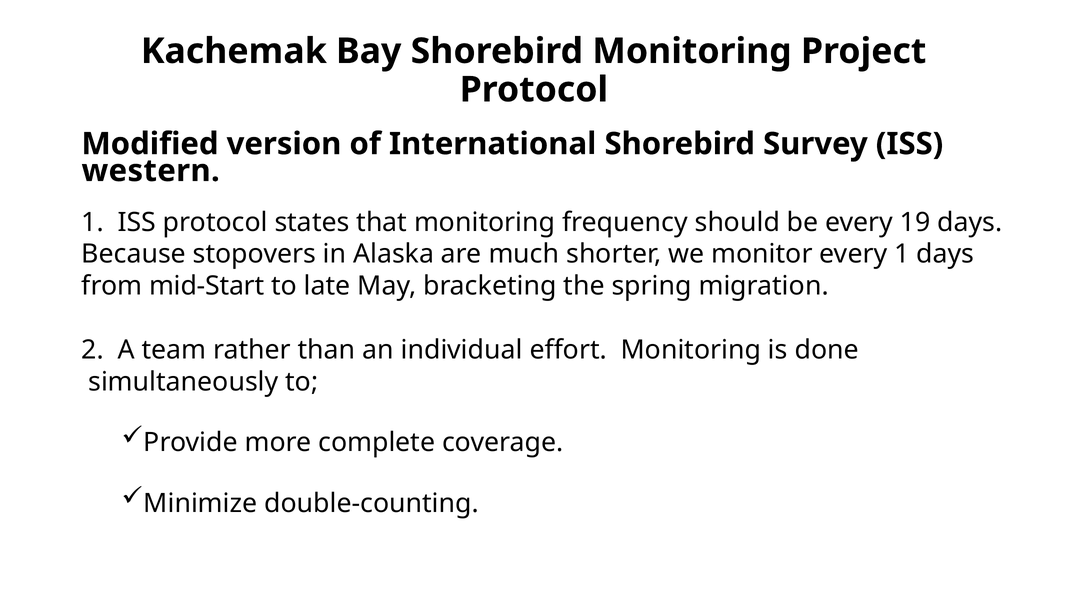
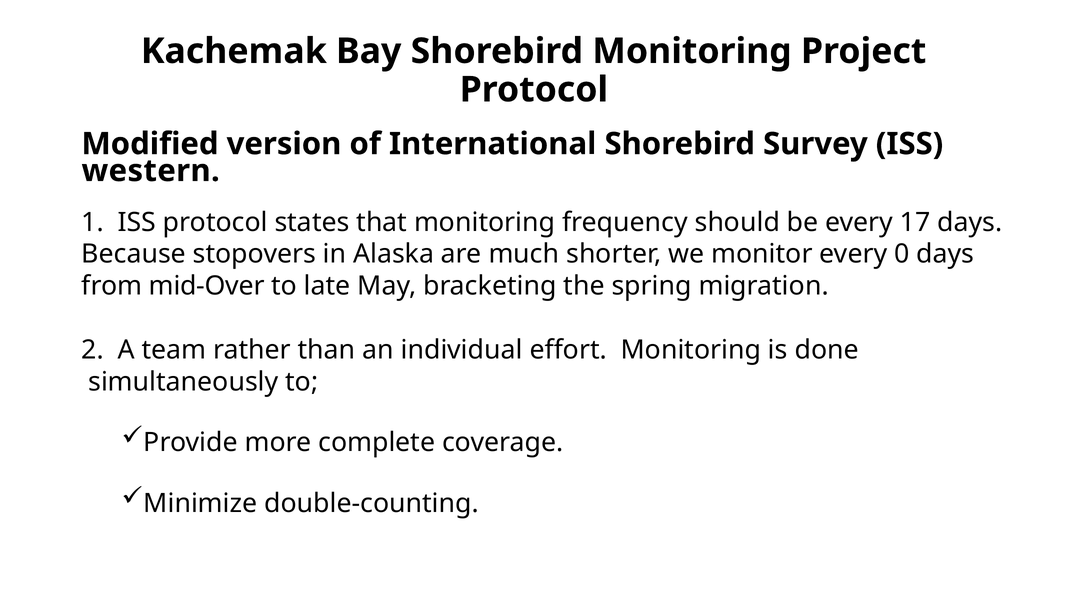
19: 19 -> 17
every 1: 1 -> 0
mid-Start: mid-Start -> mid-Over
